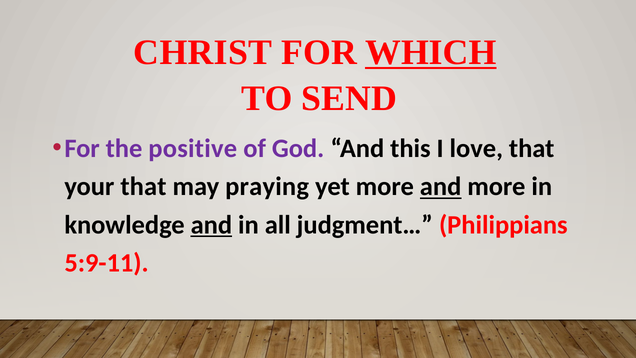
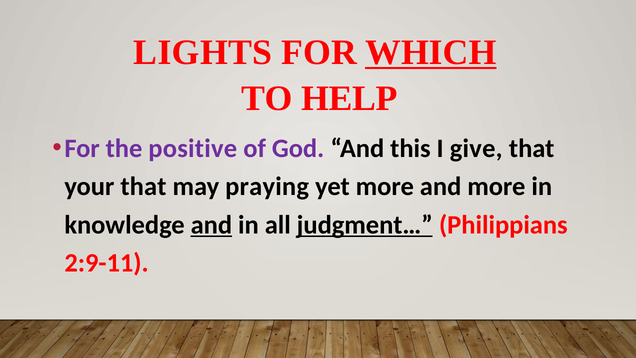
CHRIST: CHRIST -> LIGHTS
SEND: SEND -> HELP
love: love -> give
and at (441, 187) underline: present -> none
judgment… underline: none -> present
5:9-11: 5:9-11 -> 2:9-11
